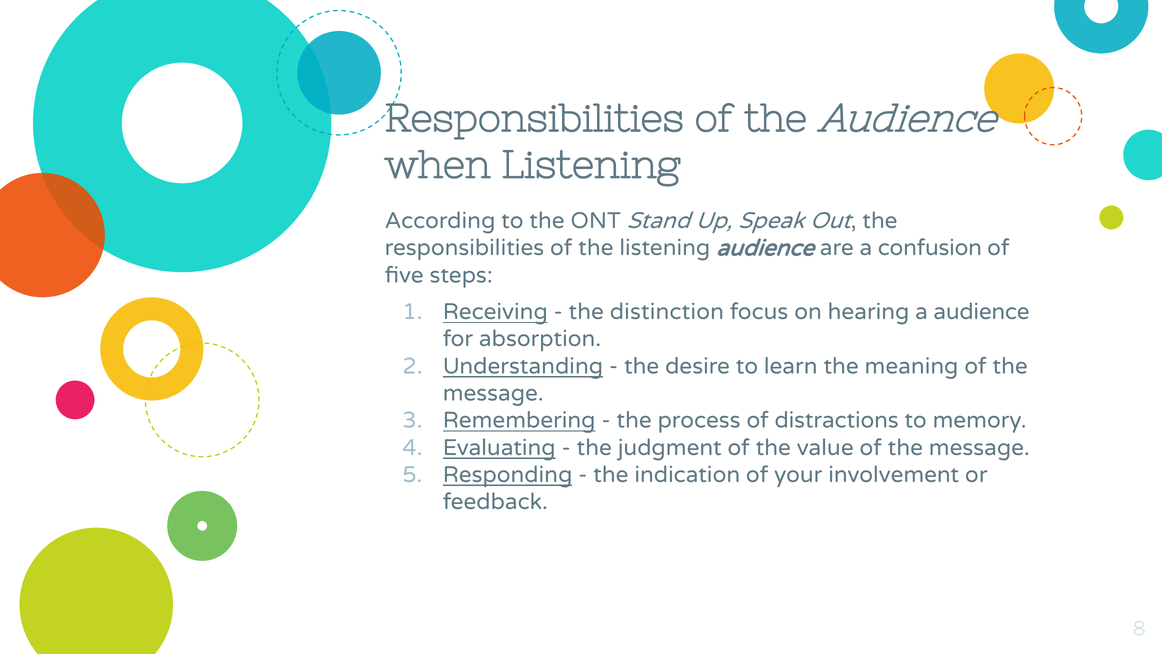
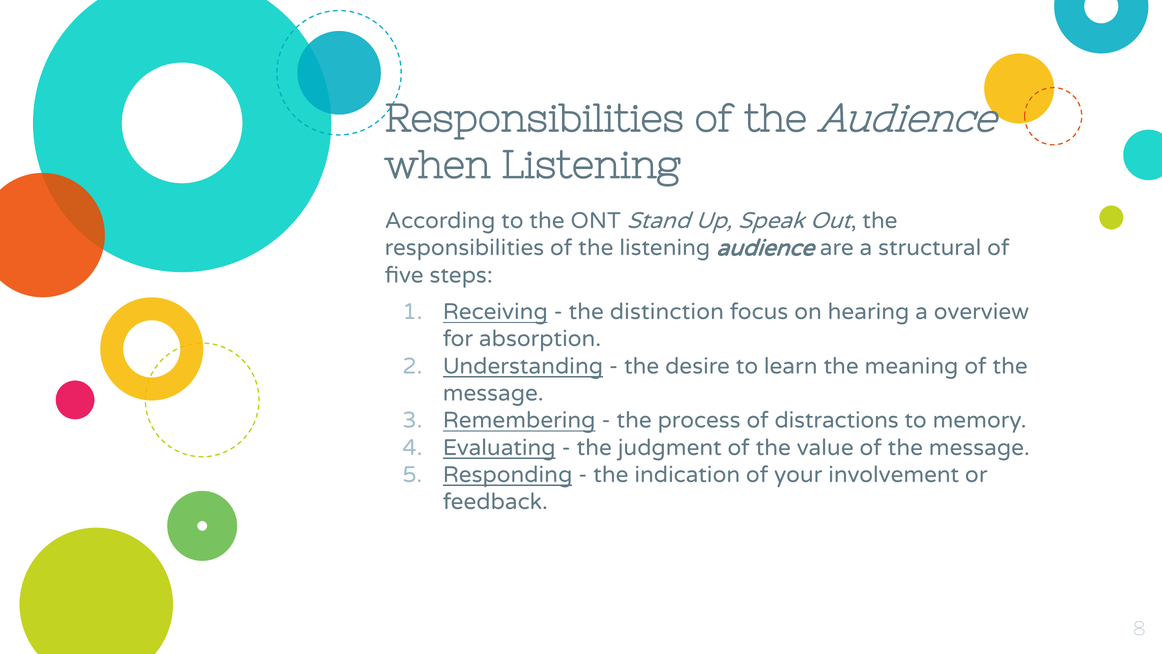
confusion: confusion -> structural
a audience: audience -> overview
